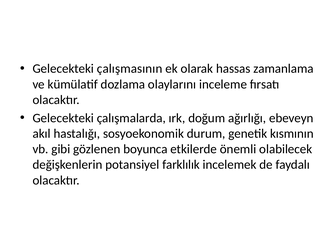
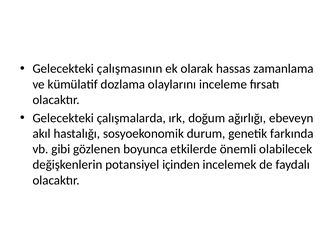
kısmının: kısmının -> farkında
farklılık: farklılık -> içinden
